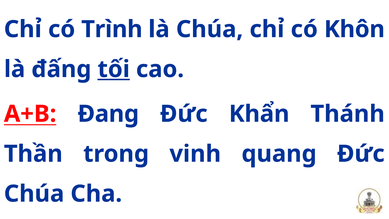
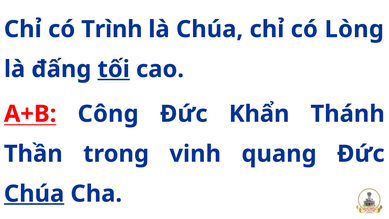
Khôn: Khôn -> Lòng
Đang: Đang -> Công
Chúa at (34, 194) underline: none -> present
